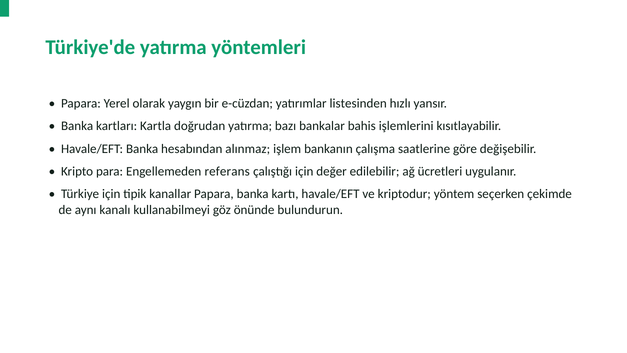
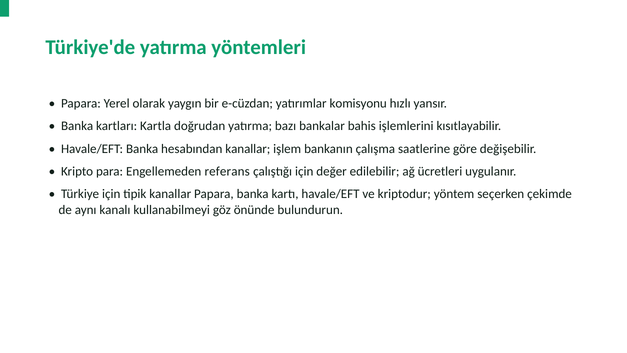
listesinden: listesinden -> komisyonu
hesabından alınmaz: alınmaz -> kanallar
